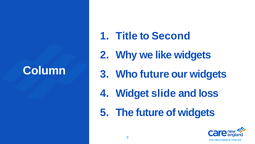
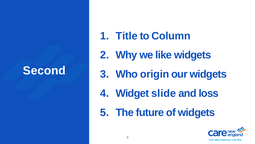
Second: Second -> Column
Column: Column -> Second
Who future: future -> origin
